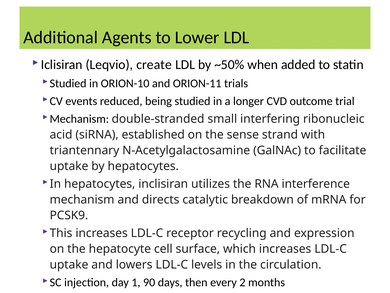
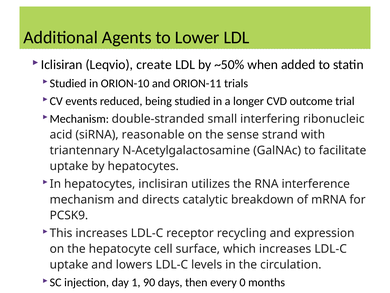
established: established -> reasonable
2: 2 -> 0
